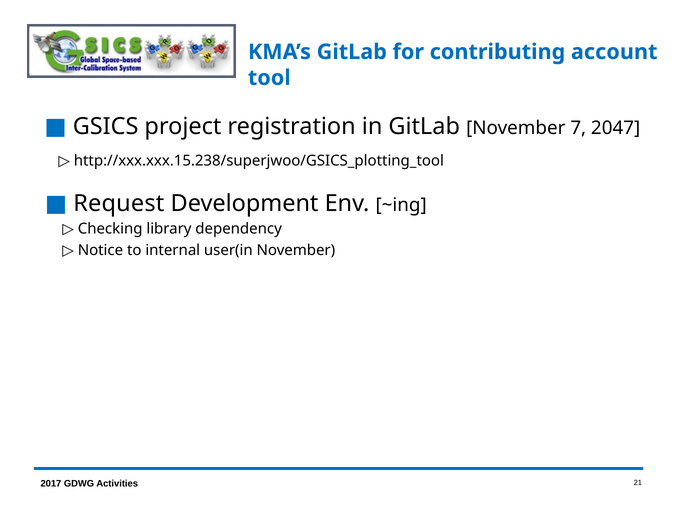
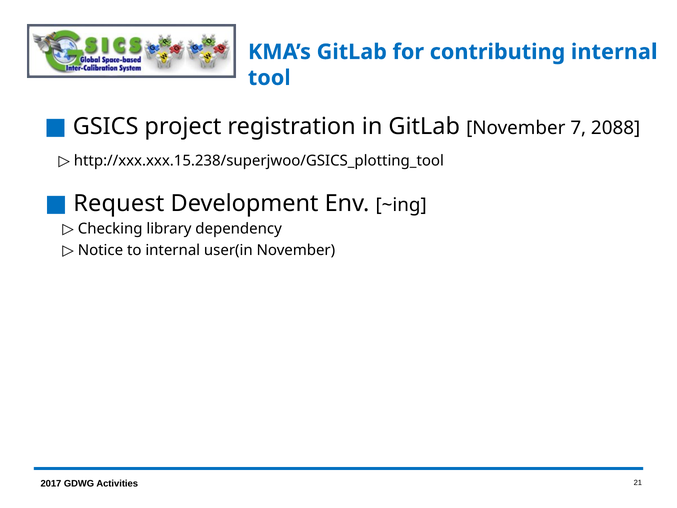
contributing account: account -> internal
2047: 2047 -> 2088
